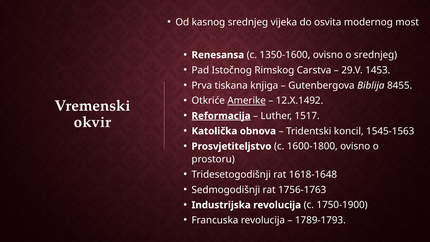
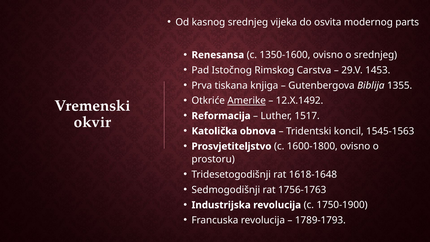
most: most -> parts
8455: 8455 -> 1355
Reformacija underline: present -> none
